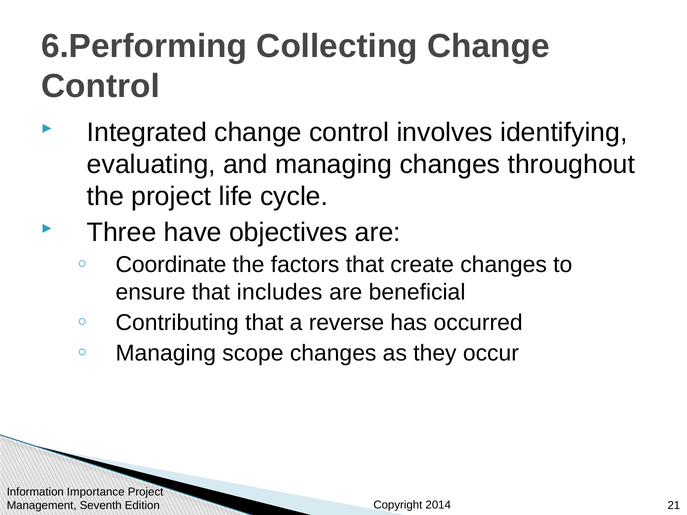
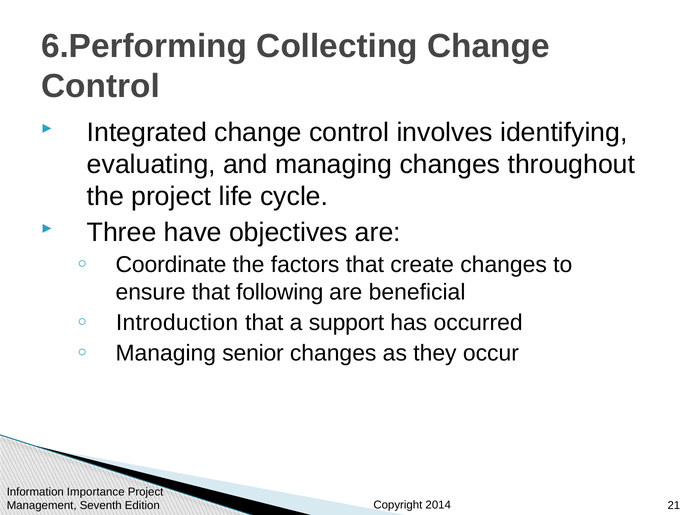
includes: includes -> following
Contributing: Contributing -> Introduction
reverse: reverse -> support
scope: scope -> senior
